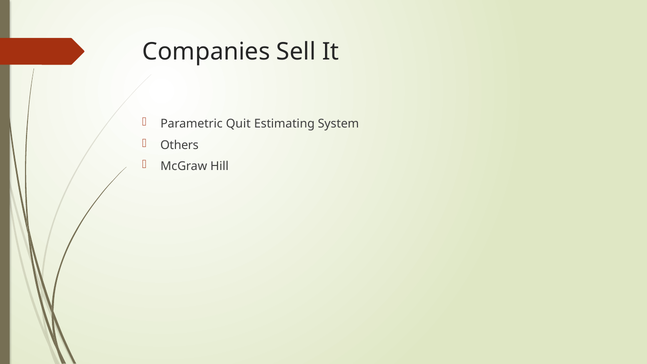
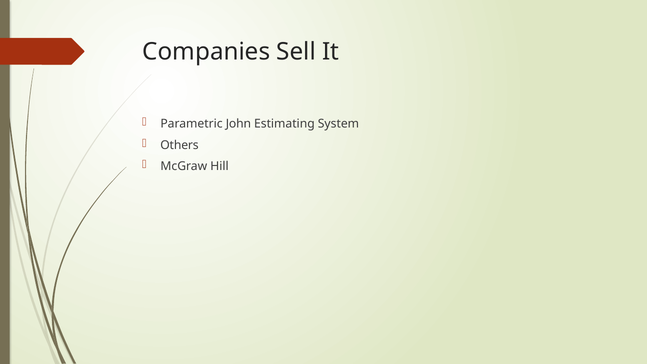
Quit: Quit -> John
